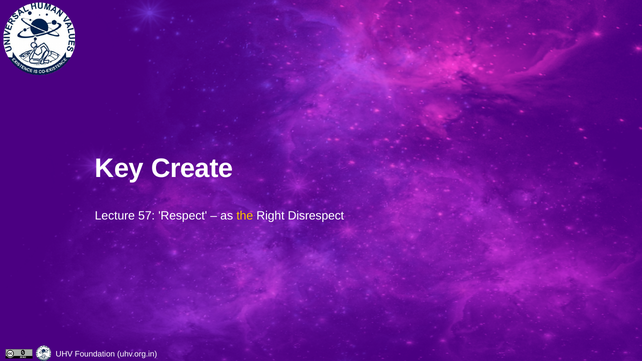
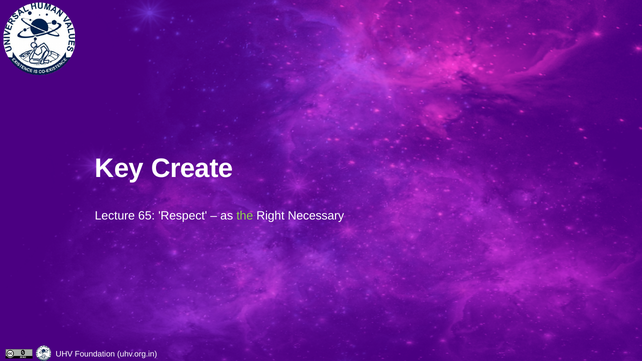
57: 57 -> 65
the colour: yellow -> light green
Disrespect: Disrespect -> Necessary
